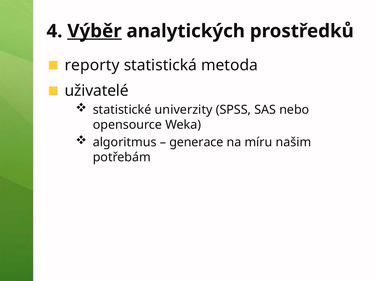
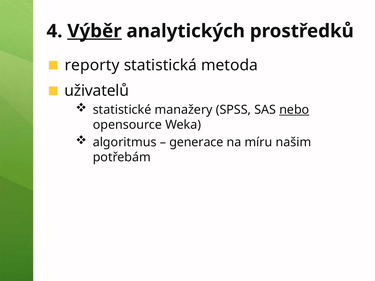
uživatelé: uživatelé -> uživatelů
univerzity: univerzity -> manažery
nebo underline: none -> present
